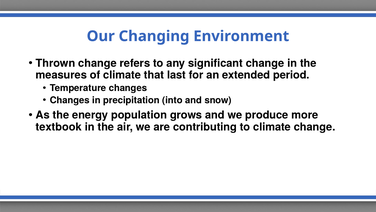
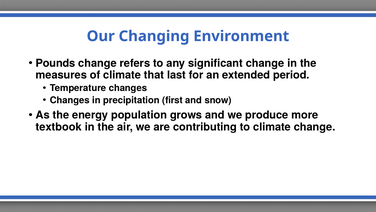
Thrown: Thrown -> Pounds
into: into -> first
